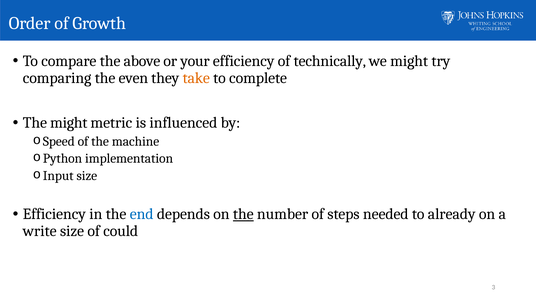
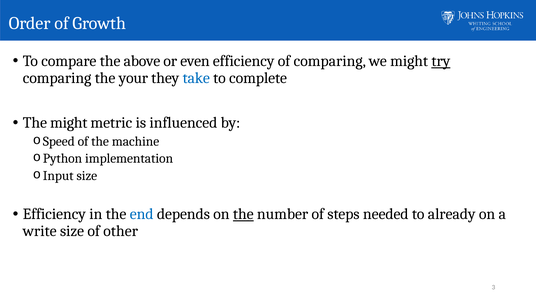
your: your -> even
of technically: technically -> comparing
try underline: none -> present
even: even -> your
take colour: orange -> blue
could: could -> other
